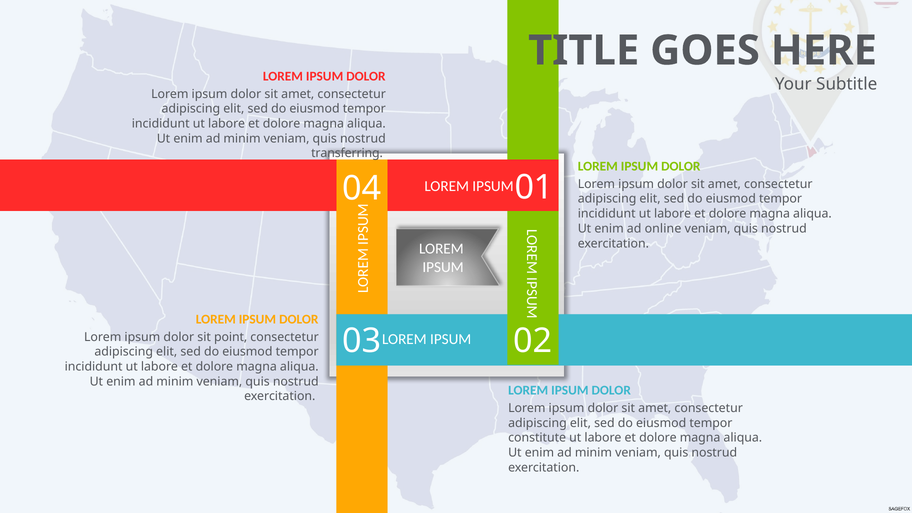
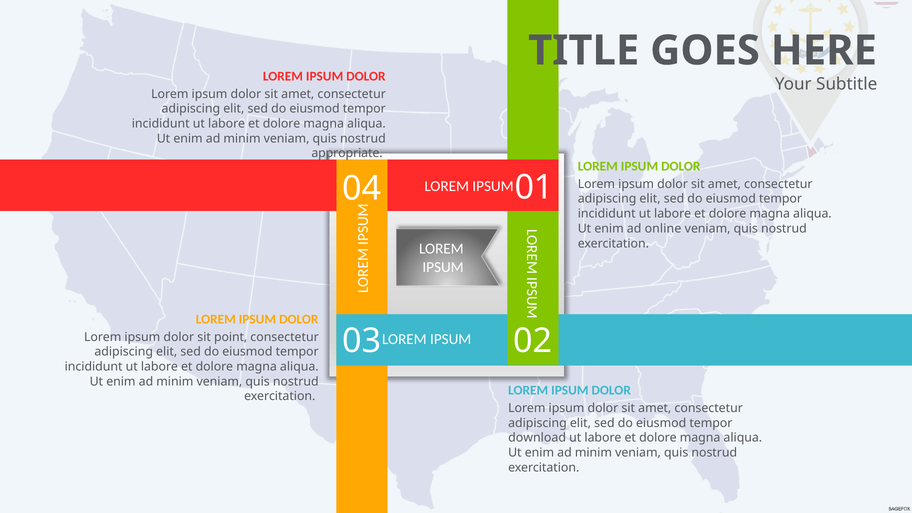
transferring: transferring -> appropriate
constitute: constitute -> download
